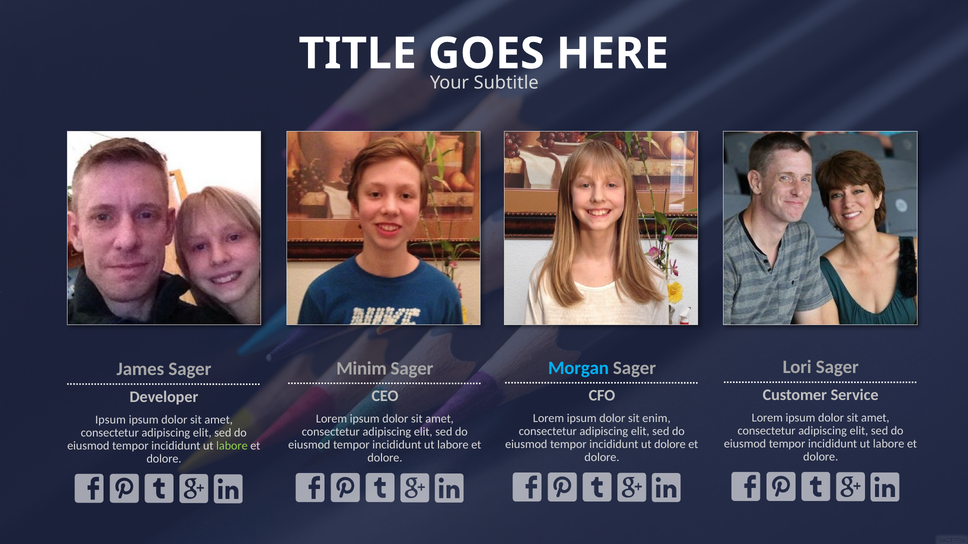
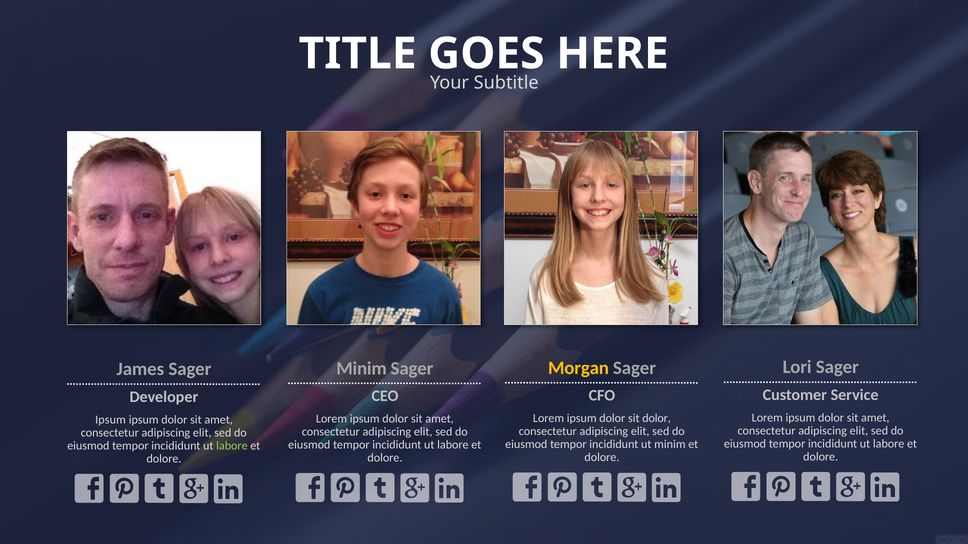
Morgan colour: light blue -> yellow
sit enim: enim -> dolor
ut dolore: dolore -> minim
